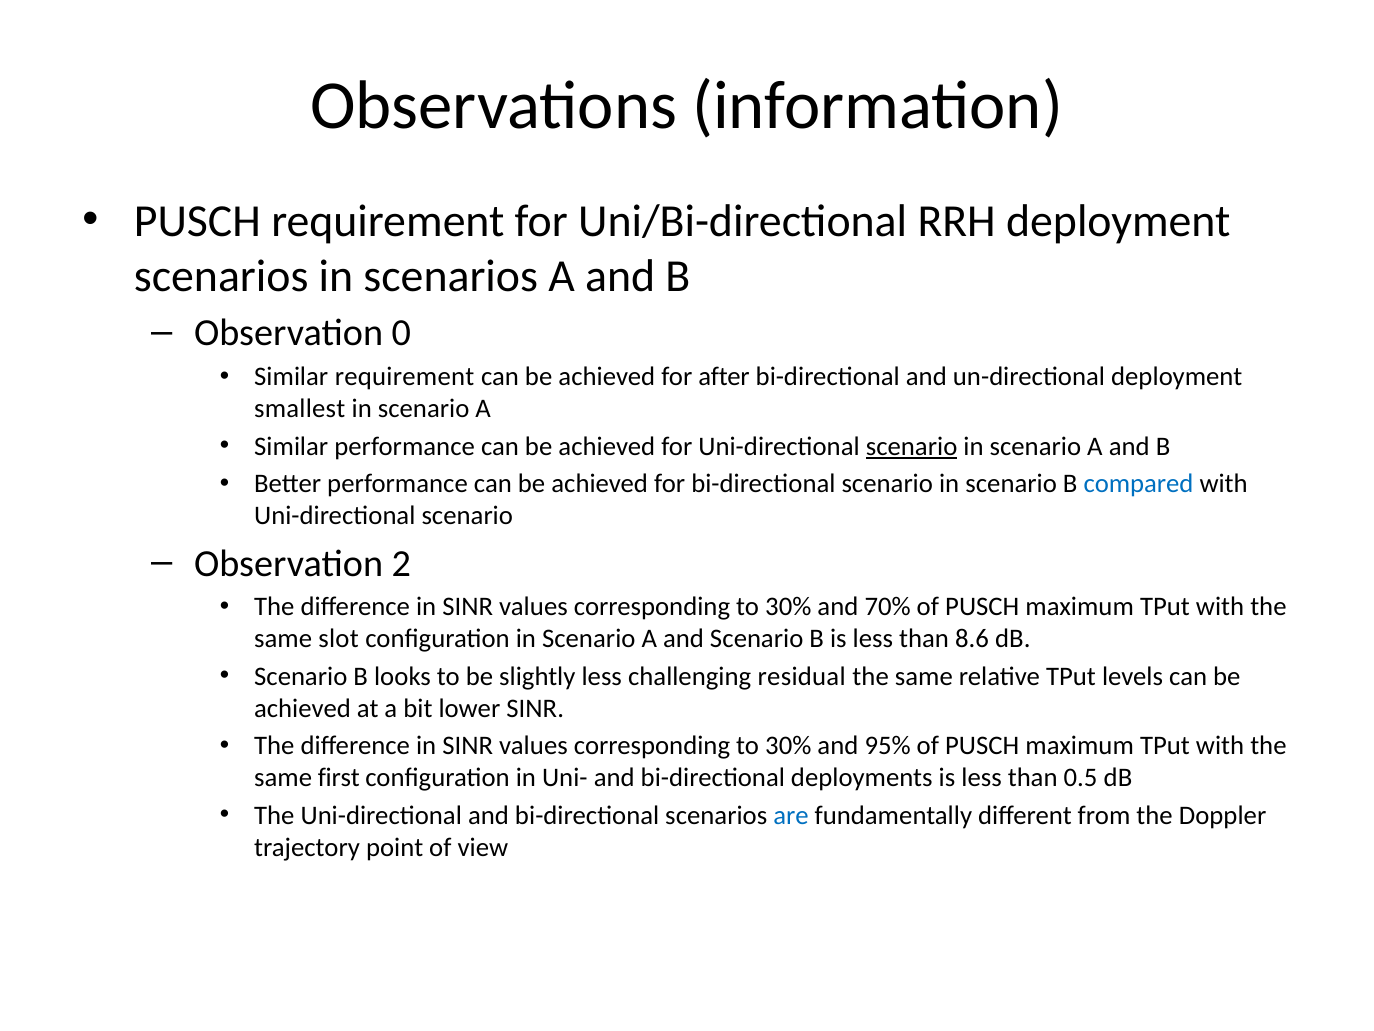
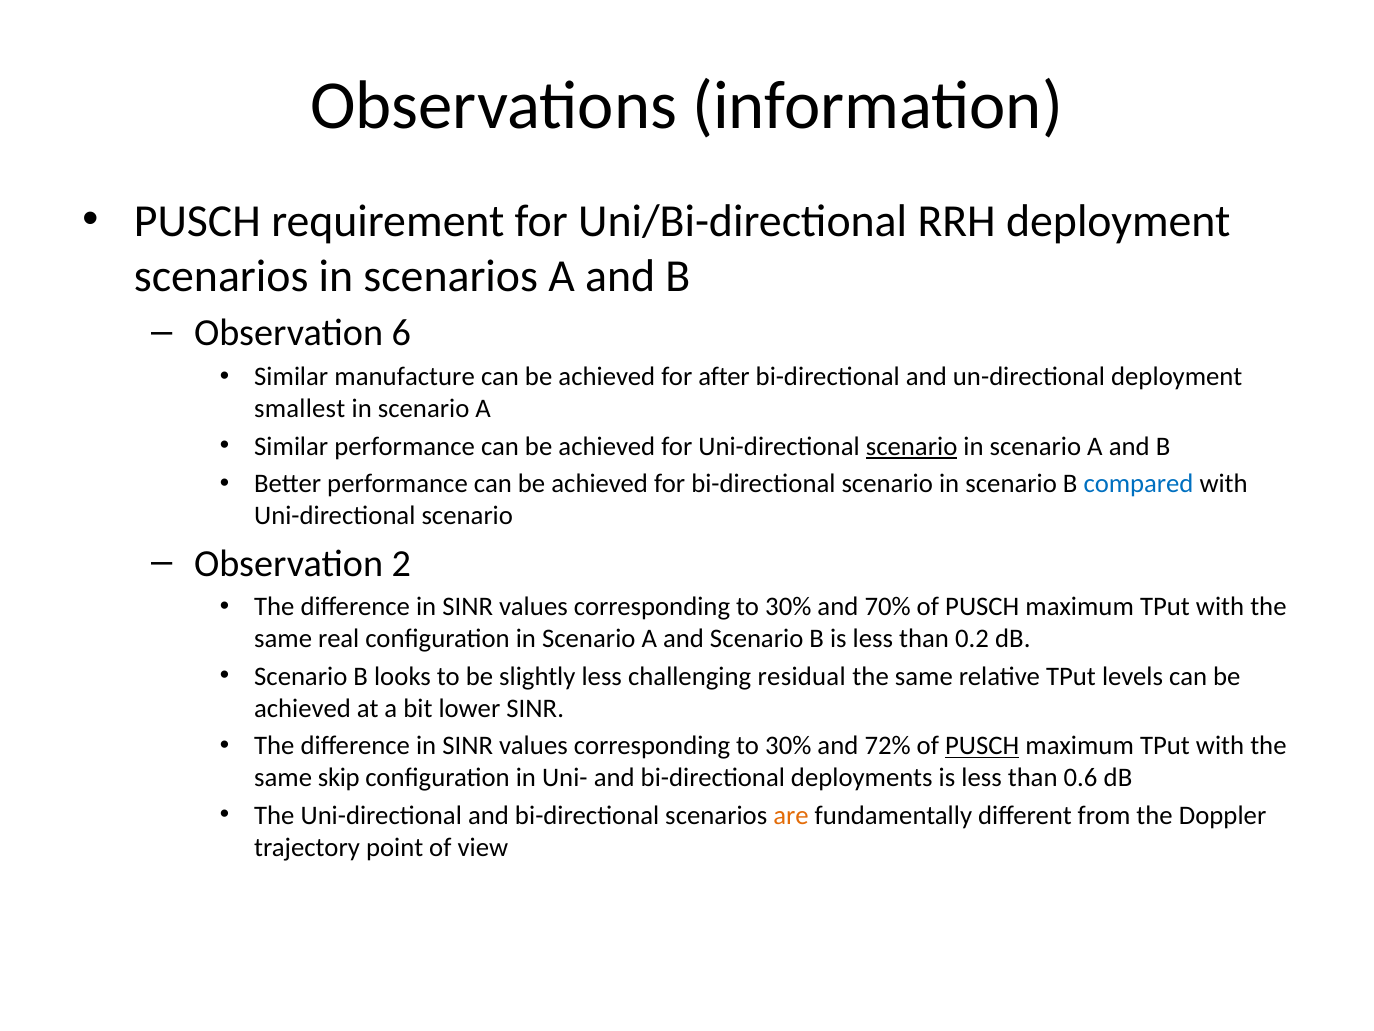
0: 0 -> 6
Similar requirement: requirement -> manufacture
slot: slot -> real
8.6: 8.6 -> 0.2
95%: 95% -> 72%
PUSCH at (982, 746) underline: none -> present
first: first -> skip
0.5: 0.5 -> 0.6
are colour: blue -> orange
